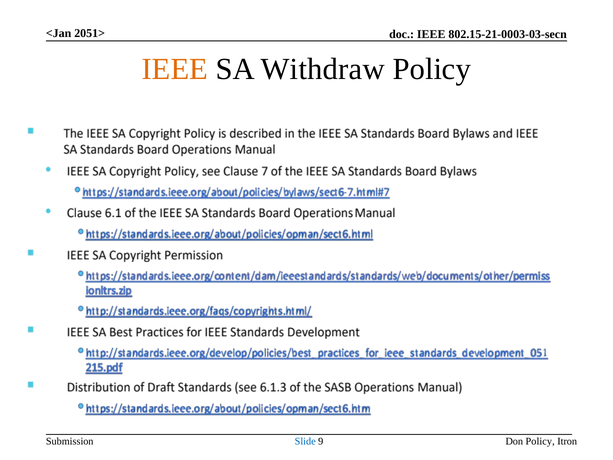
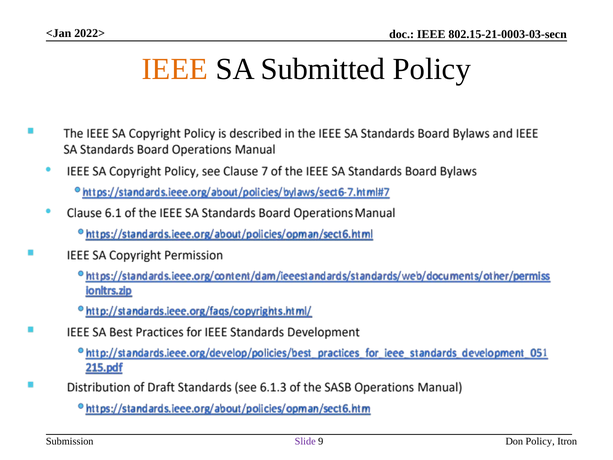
2051>: 2051> -> 2022>
Withdraw: Withdraw -> Submitted
Slide colour: blue -> purple
